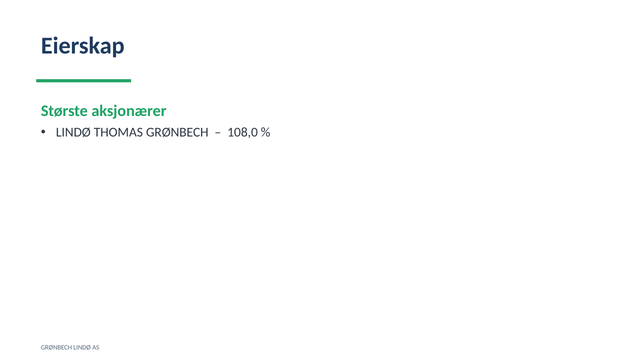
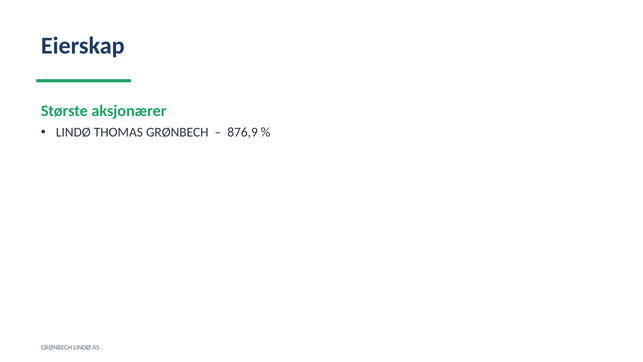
108,0: 108,0 -> 876,9
